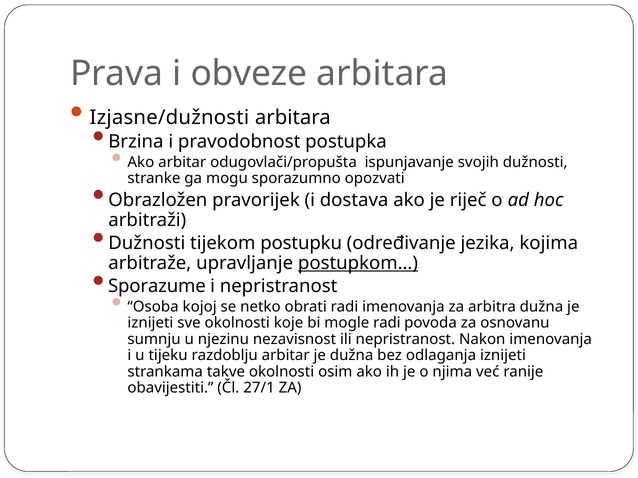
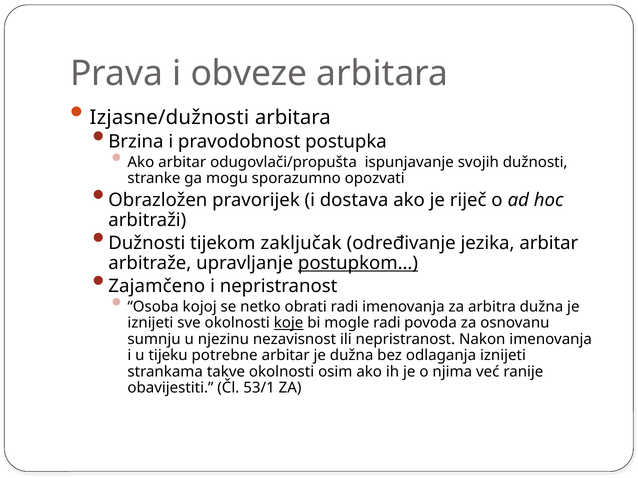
postupku: postupku -> zaključak
jezika kojima: kojima -> arbitar
Sporazume: Sporazume -> Zajamčeno
koje underline: none -> present
razdoblju: razdoblju -> potrebne
27/1: 27/1 -> 53/1
